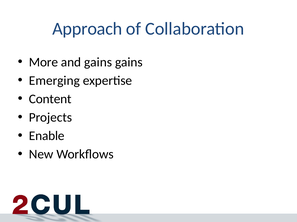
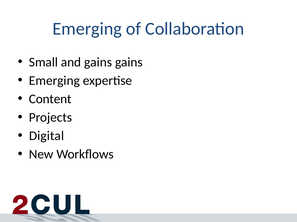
Approach at (87, 29): Approach -> Emerging
More: More -> Small
Enable: Enable -> Digital
